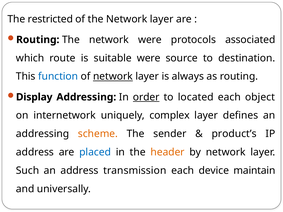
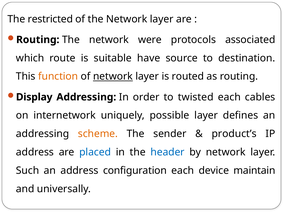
suitable were: were -> have
function colour: blue -> orange
always: always -> routed
order underline: present -> none
located: located -> twisted
object: object -> cables
complex: complex -> possible
header colour: orange -> blue
transmission: transmission -> configuration
